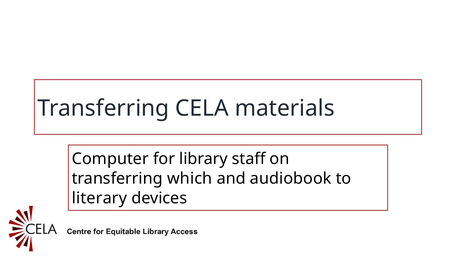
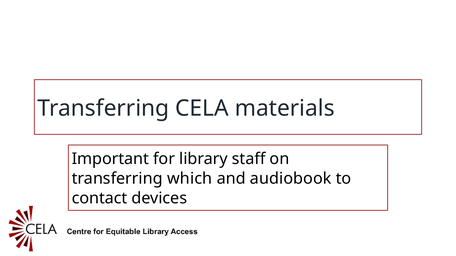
Computer: Computer -> Important
literary: literary -> contact
